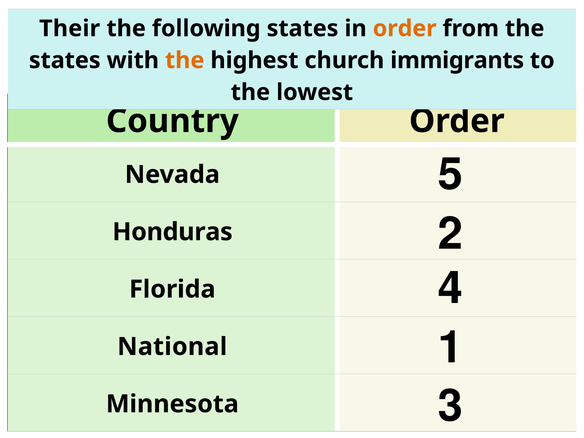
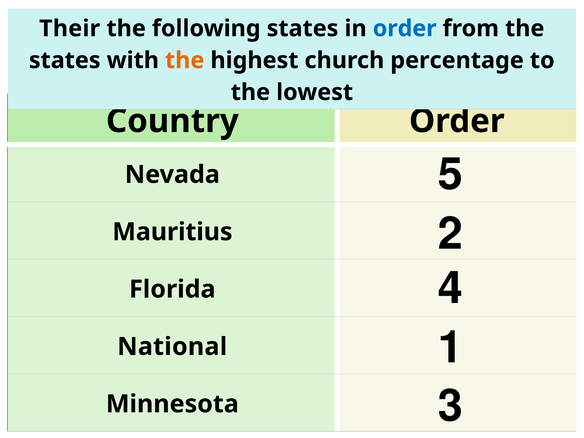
order at (405, 28) colour: orange -> blue
immigrants: immigrants -> percentage
Honduras: Honduras -> Mauritius
